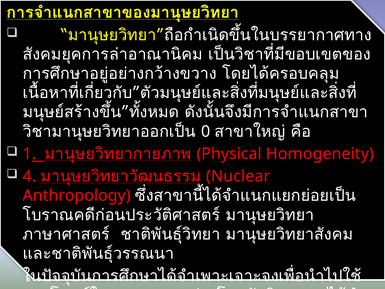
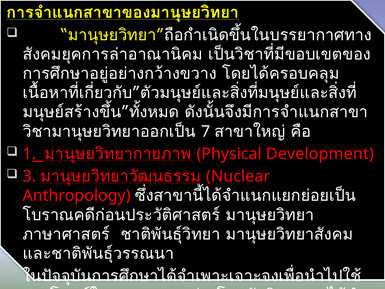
0: 0 -> 7
Homogeneity: Homogeneity -> Development
4: 4 -> 3
